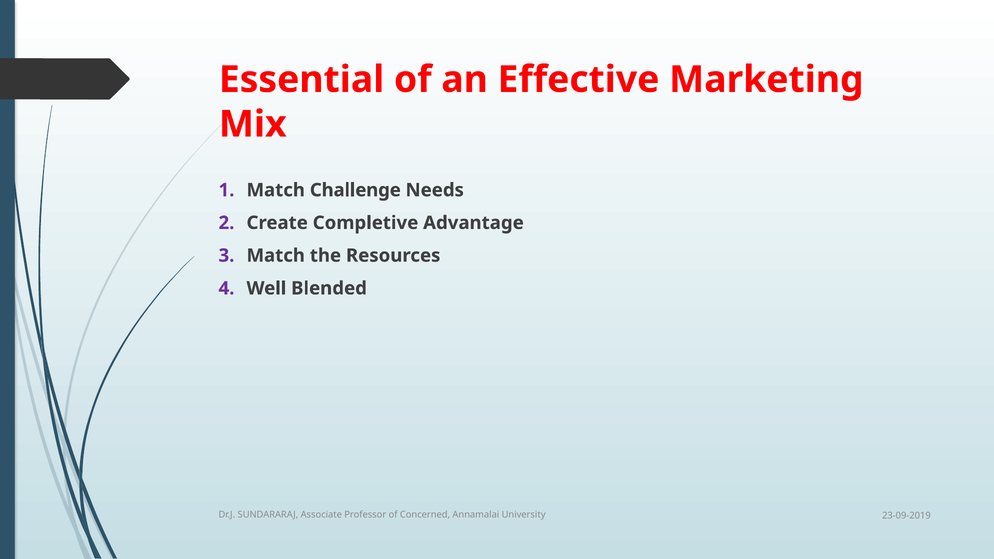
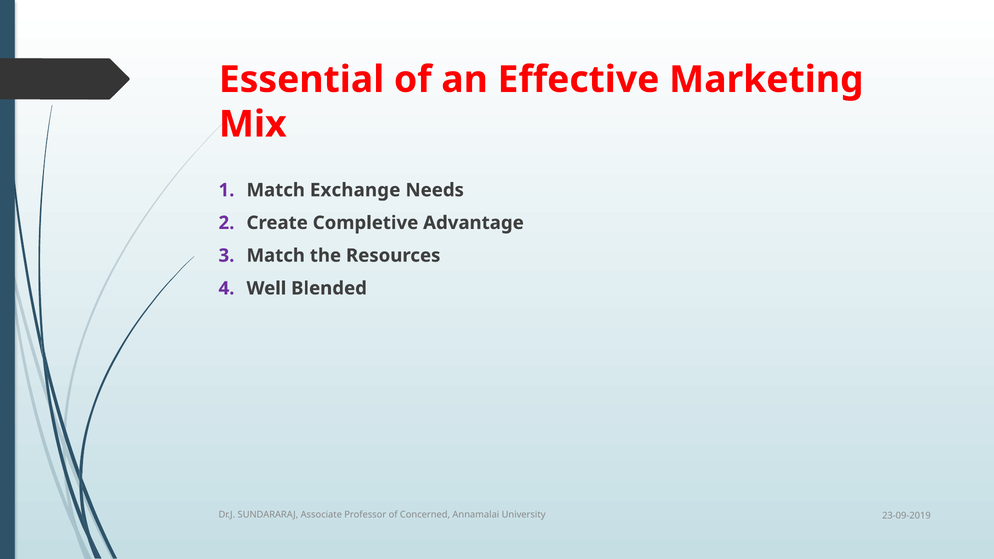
Challenge: Challenge -> Exchange
